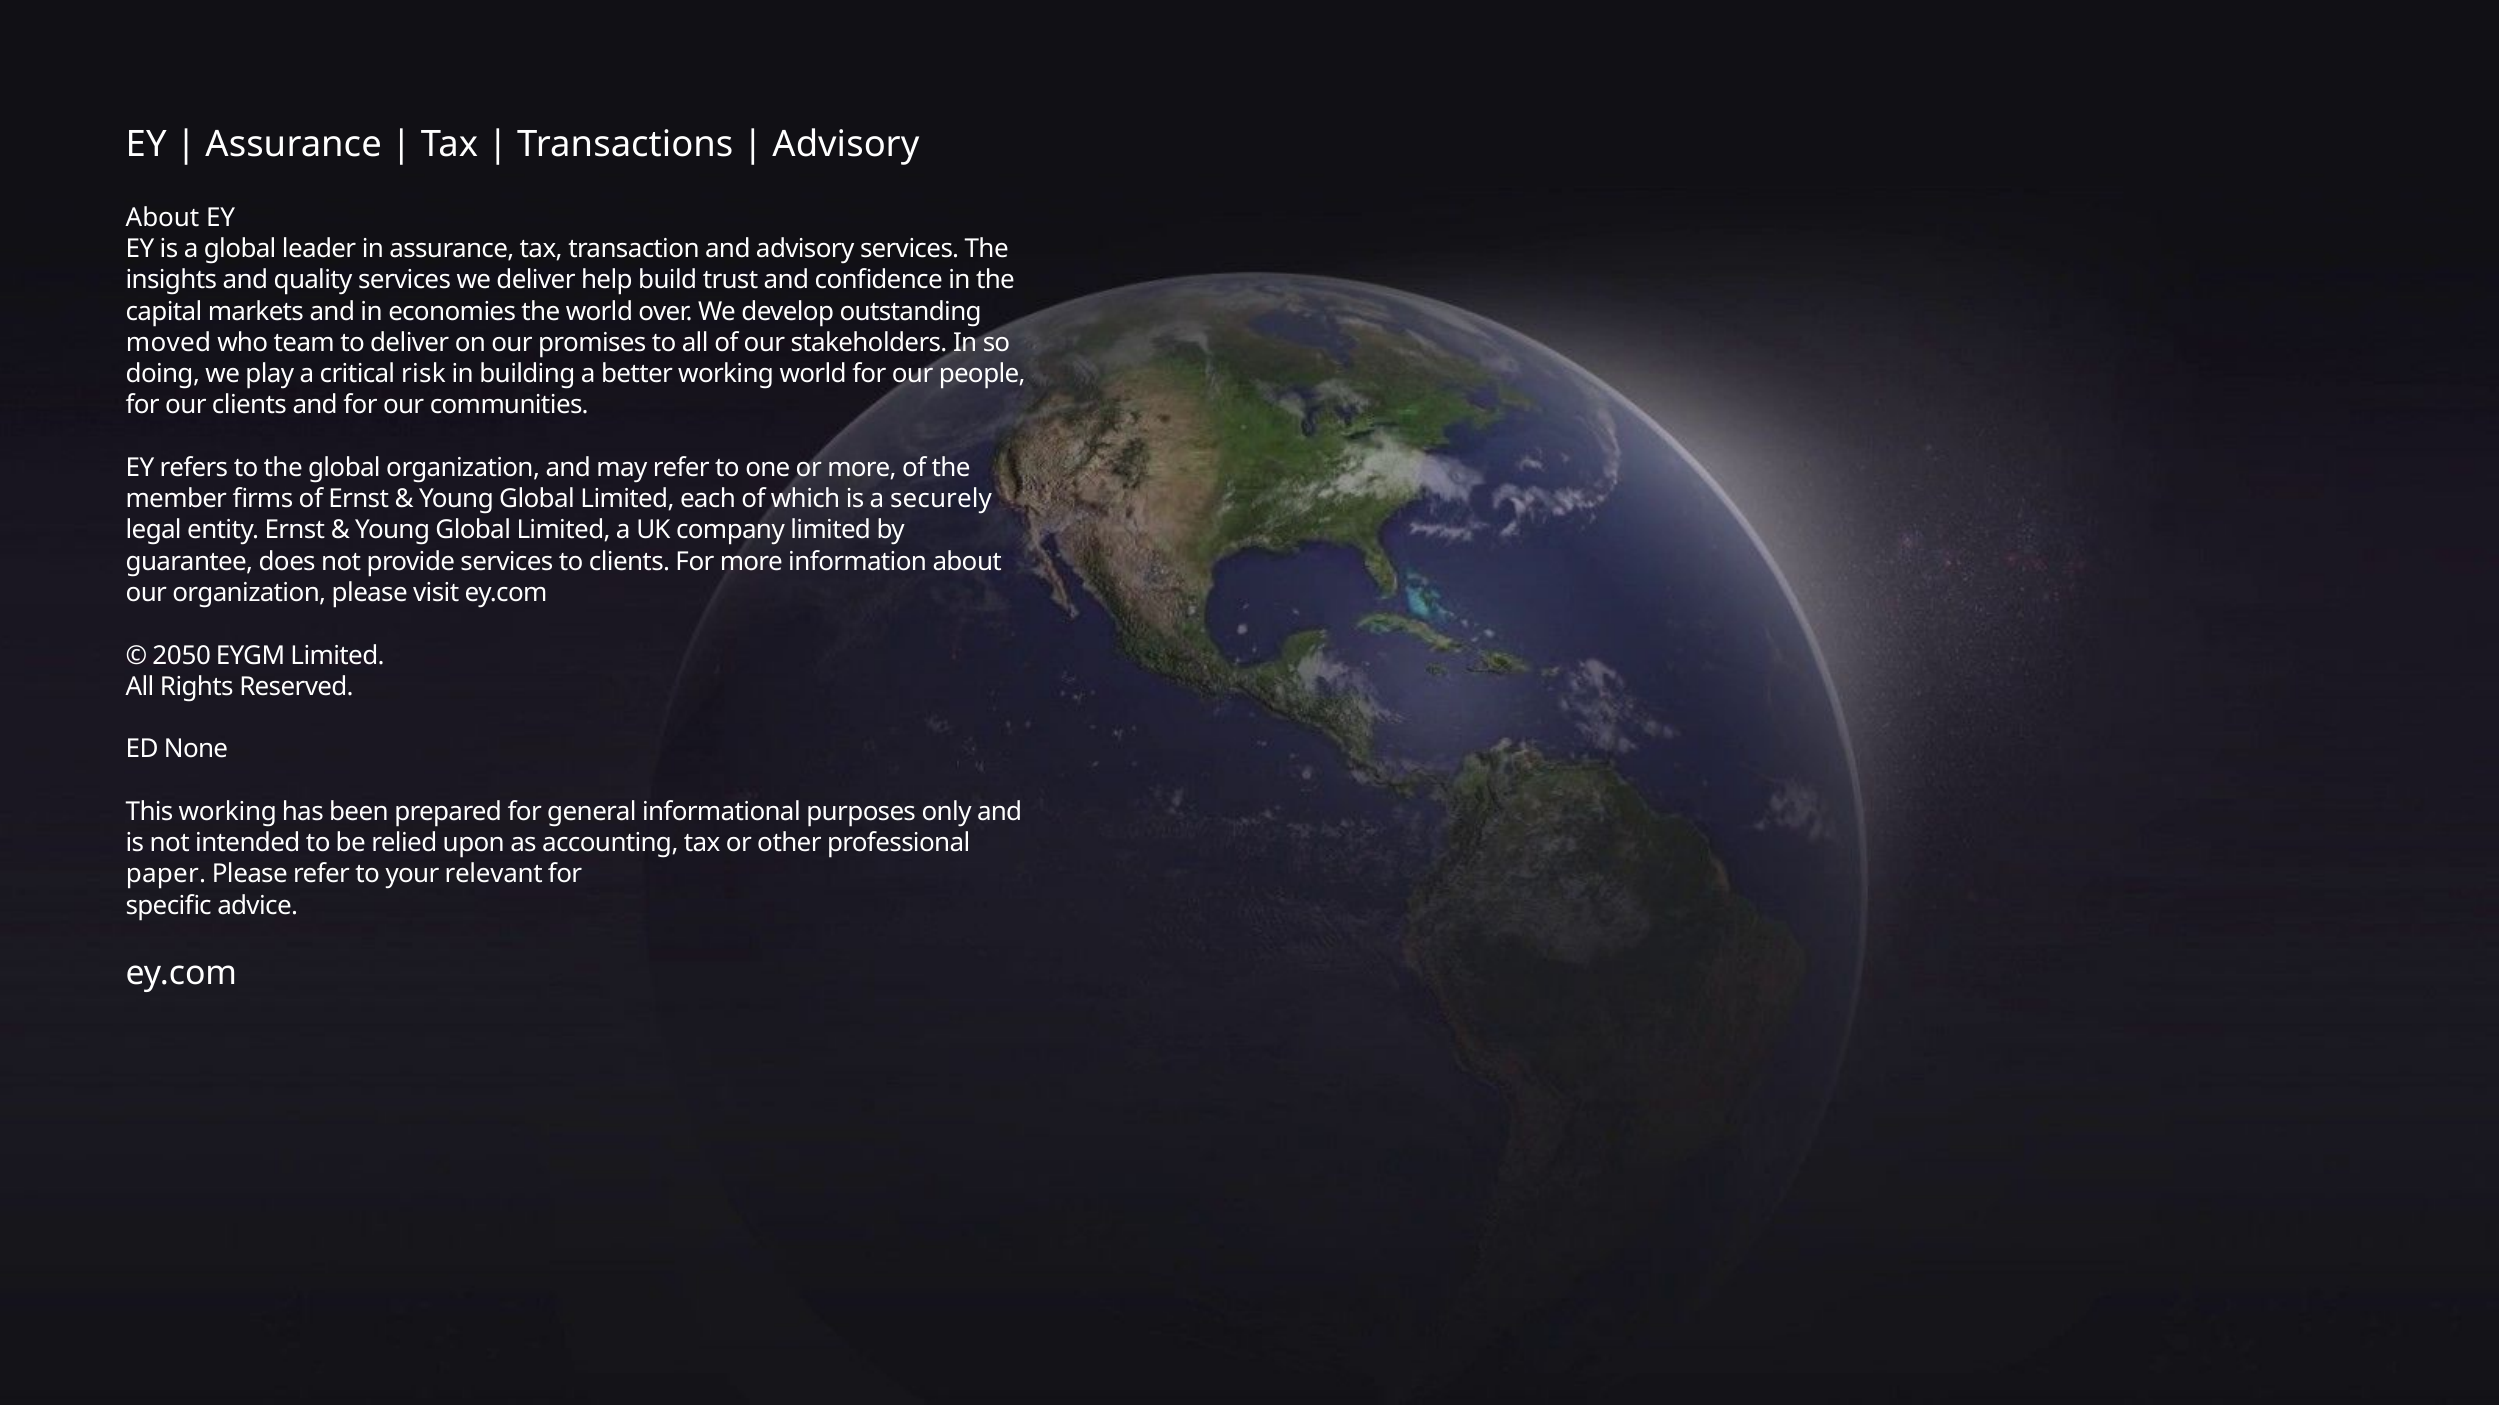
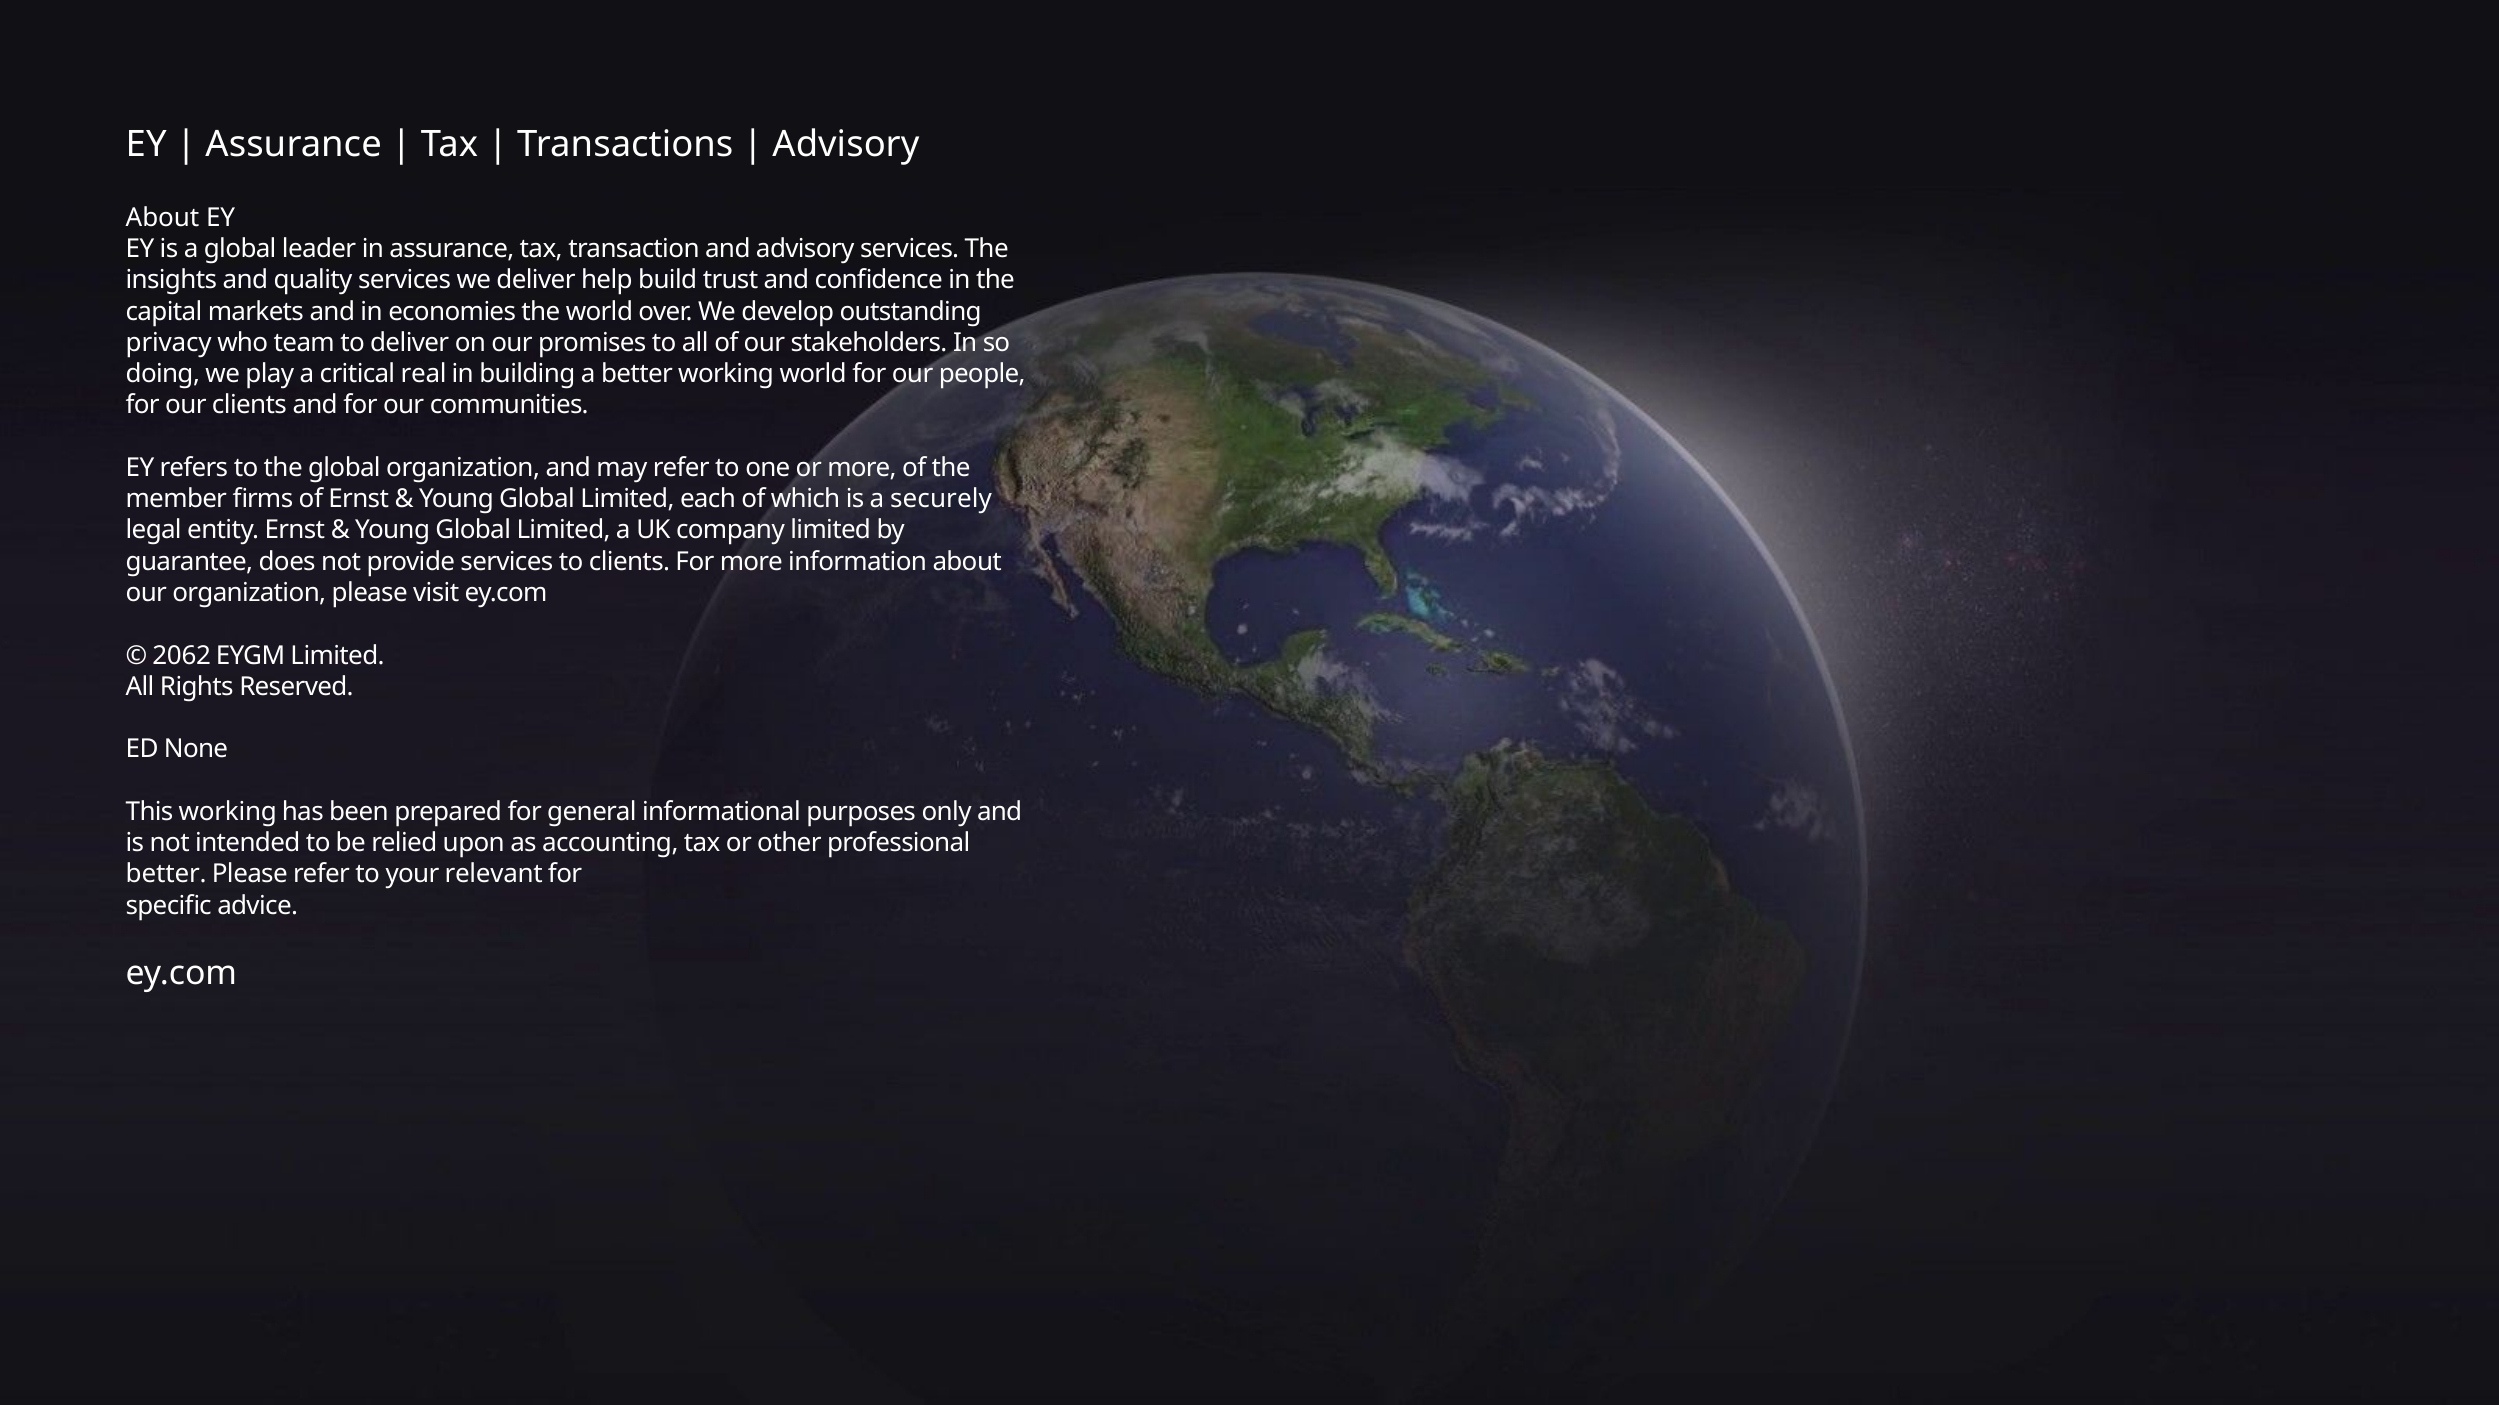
moved: moved -> privacy
risk: risk -> real
2050: 2050 -> 2062
paper at (166, 874): paper -> better
